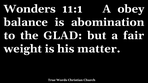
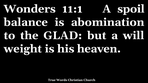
obey: obey -> spoil
fair: fair -> will
matter: matter -> heaven
